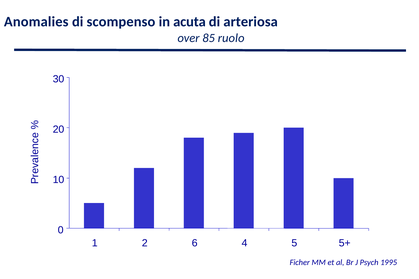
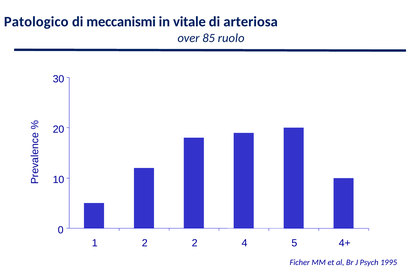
Anomalies: Anomalies -> Patologico
scompenso: scompenso -> meccanismi
acuta: acuta -> vitale
2 6: 6 -> 2
5+: 5+ -> 4+
